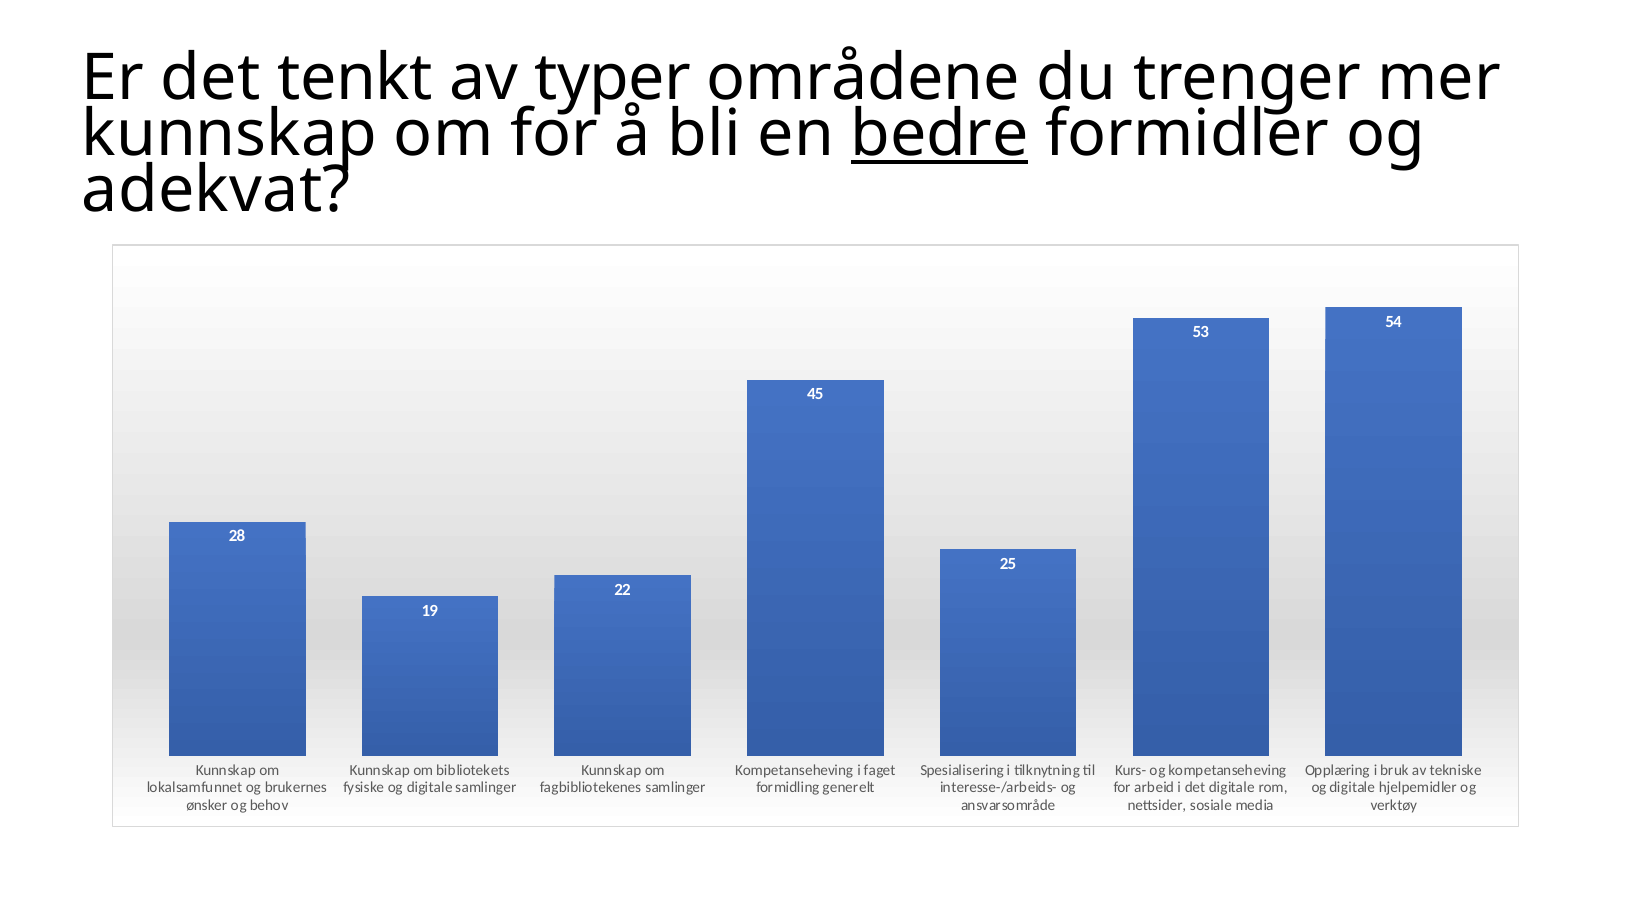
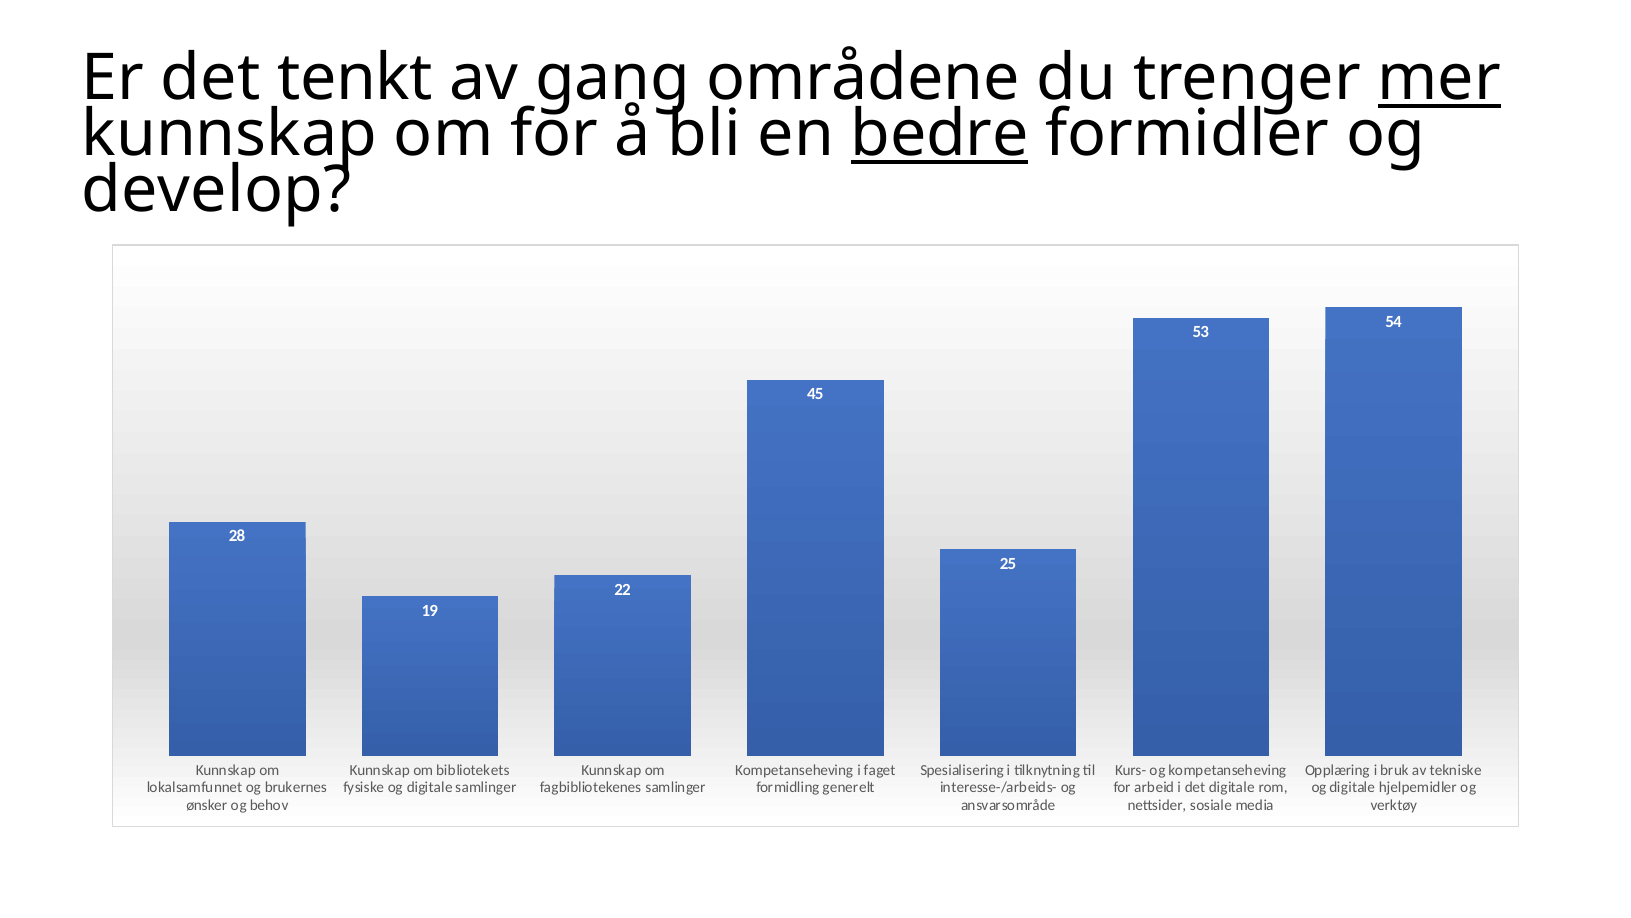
typer: typer -> gang
mer underline: none -> present
adekvat: adekvat -> develop
